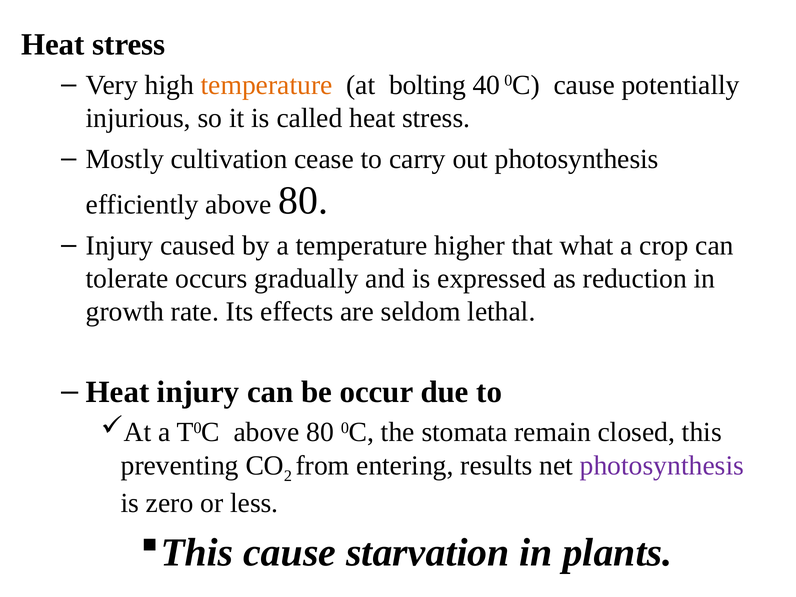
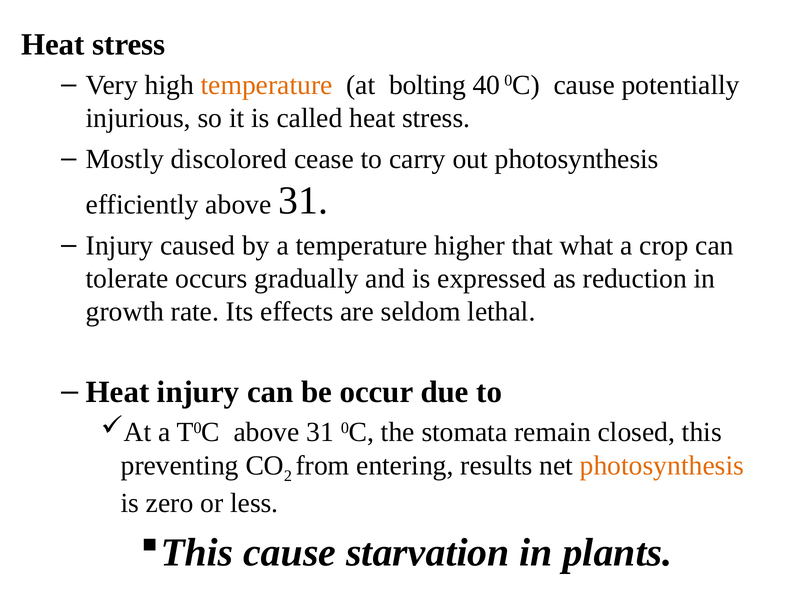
cultivation: cultivation -> discolored
efficiently above 80: 80 -> 31
T0C above 80: 80 -> 31
photosynthesis at (662, 466) colour: purple -> orange
